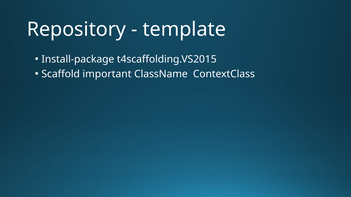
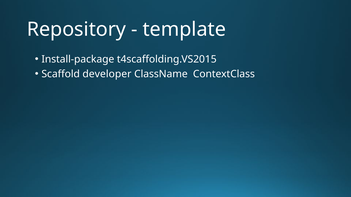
important: important -> developer
